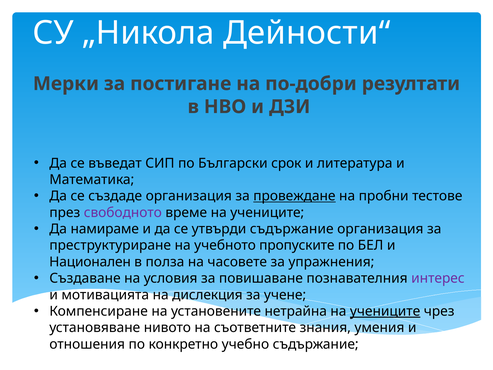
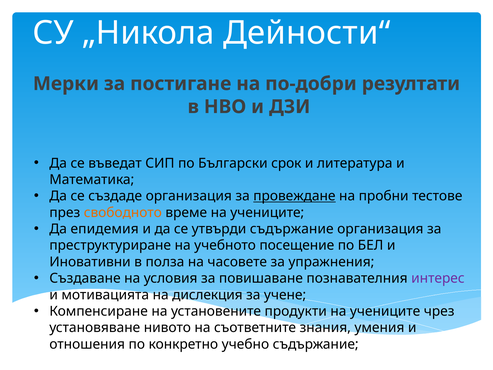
свободното colour: purple -> orange
намираме: намираме -> епидемия
пропуските: пропуските -> посещение
Национален: Национален -> Иновативни
нетрайна: нетрайна -> продукти
учениците at (385, 311) underline: present -> none
